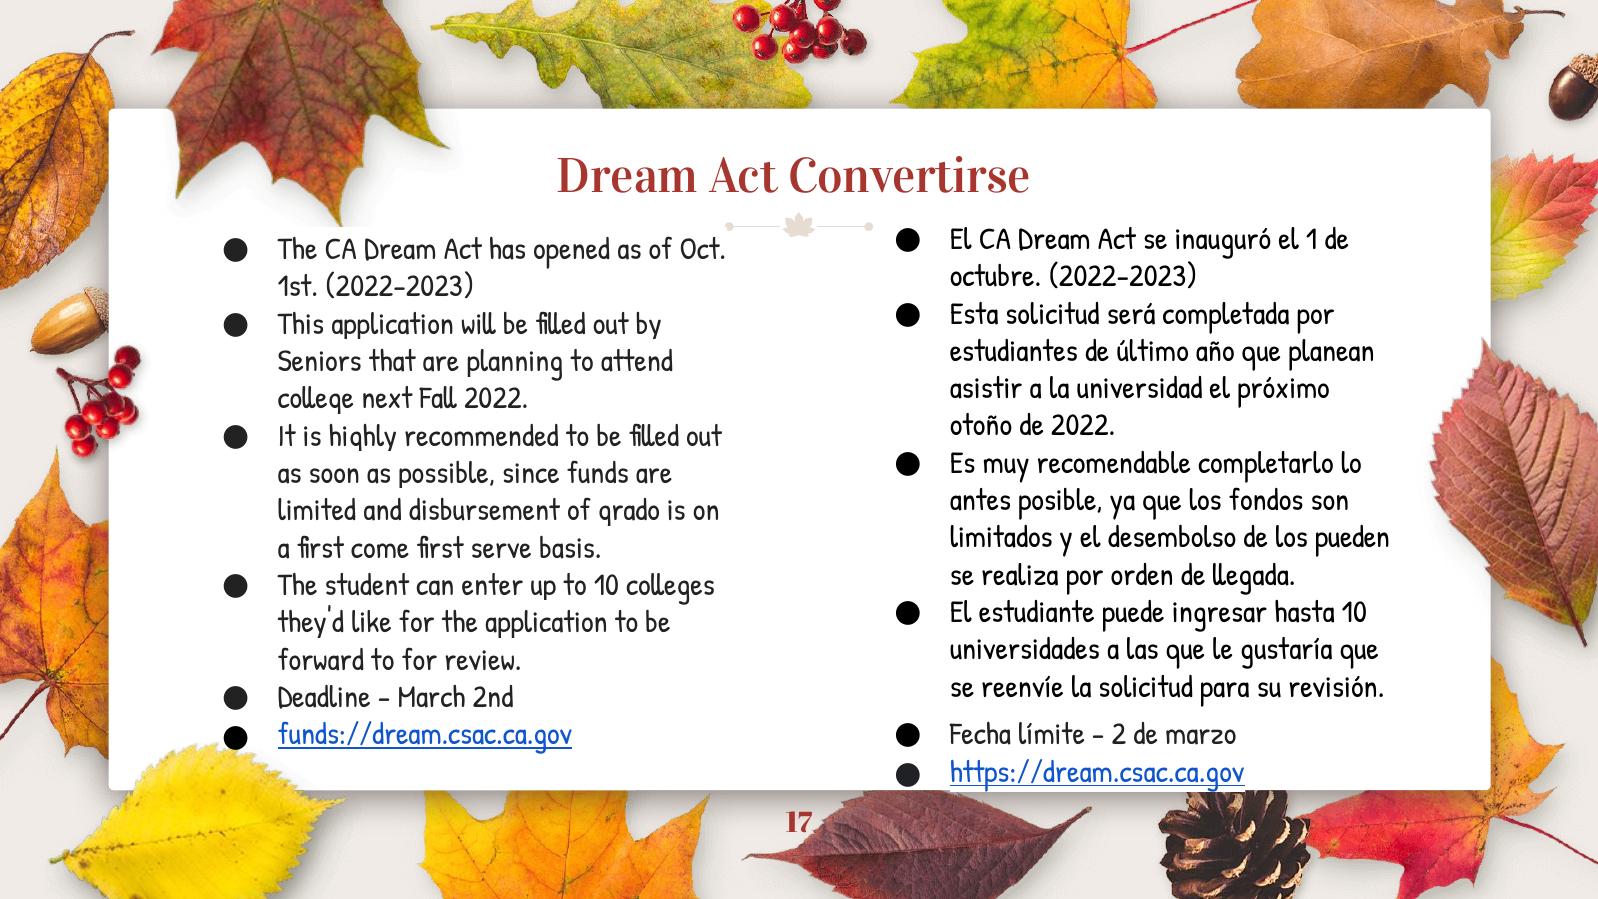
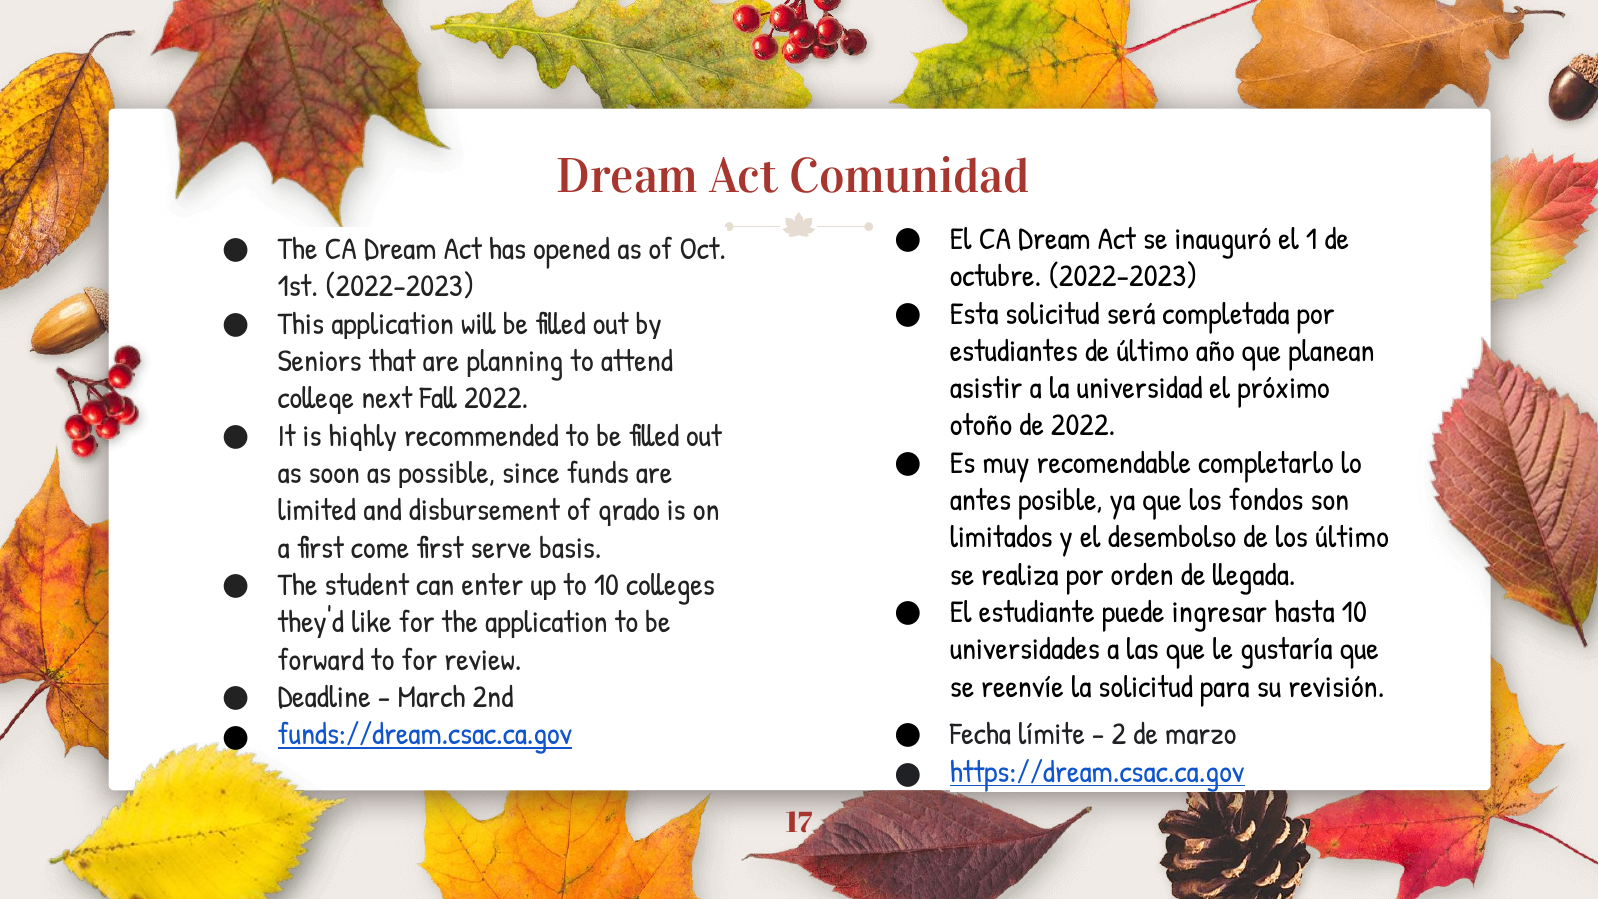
Convertirse: Convertirse -> Comunidad
los pueden: pueden -> último
